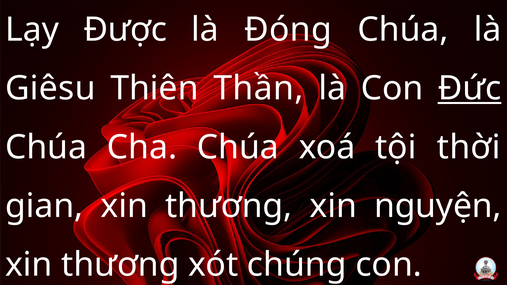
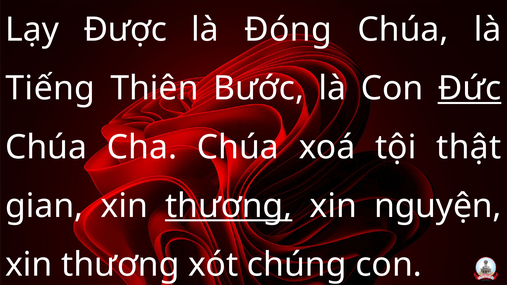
Giêsu: Giêsu -> Tiếng
Thần: Thần -> Bước
thời: thời -> thật
thương at (229, 206) underline: none -> present
